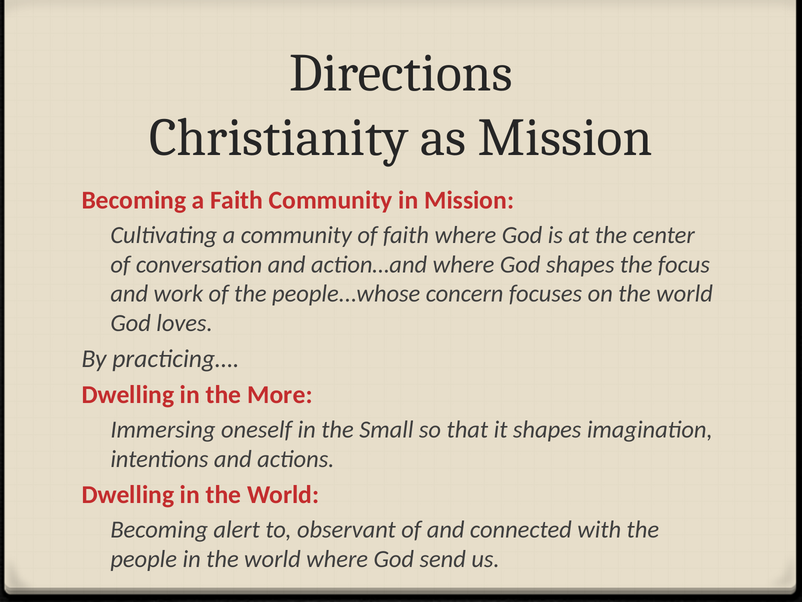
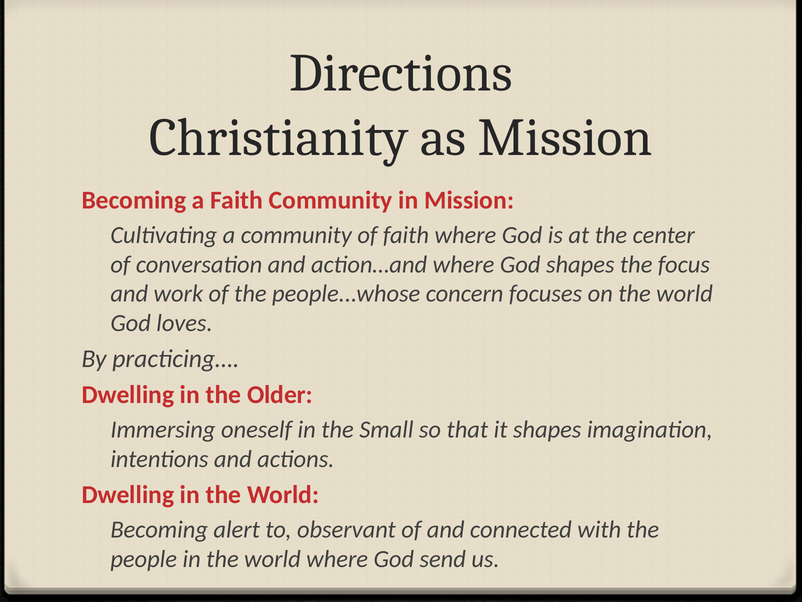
More: More -> Older
